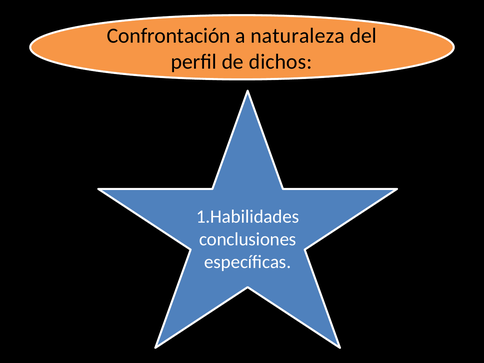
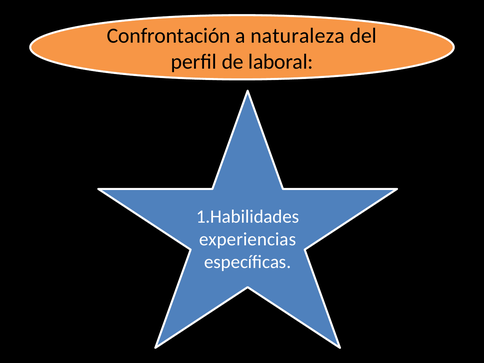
dichos: dichos -> laboral
conclusiones: conclusiones -> experiencias
